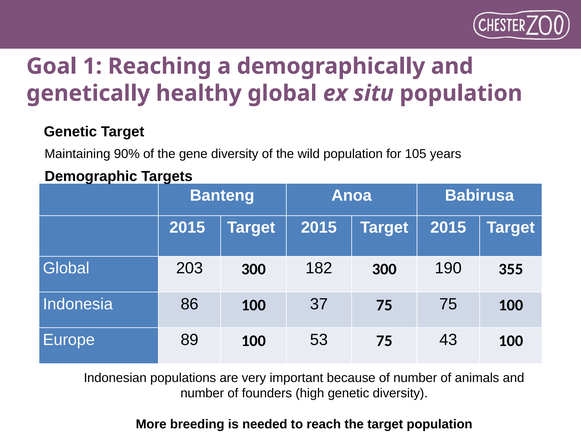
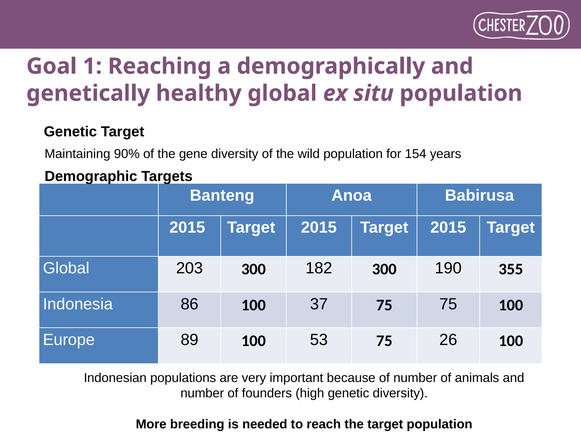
105: 105 -> 154
43: 43 -> 26
